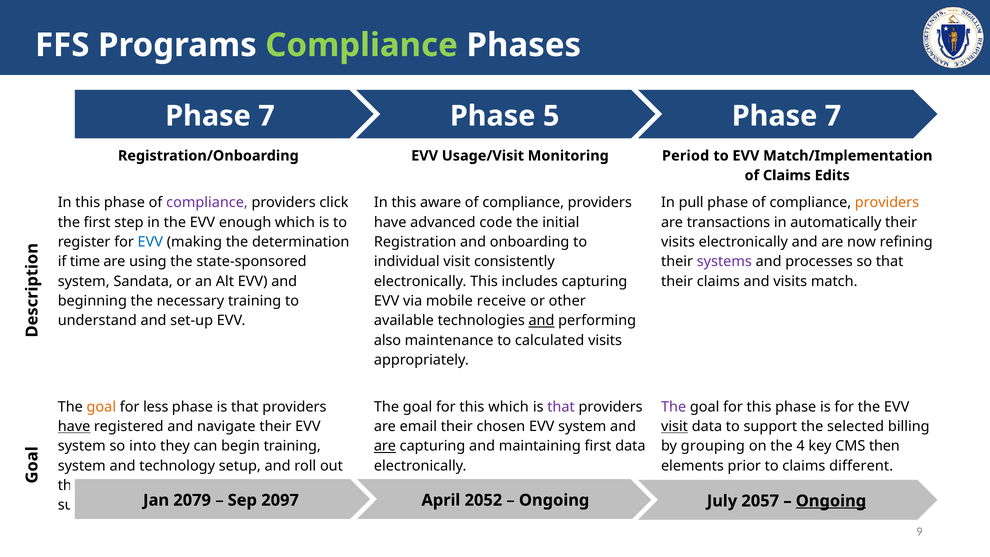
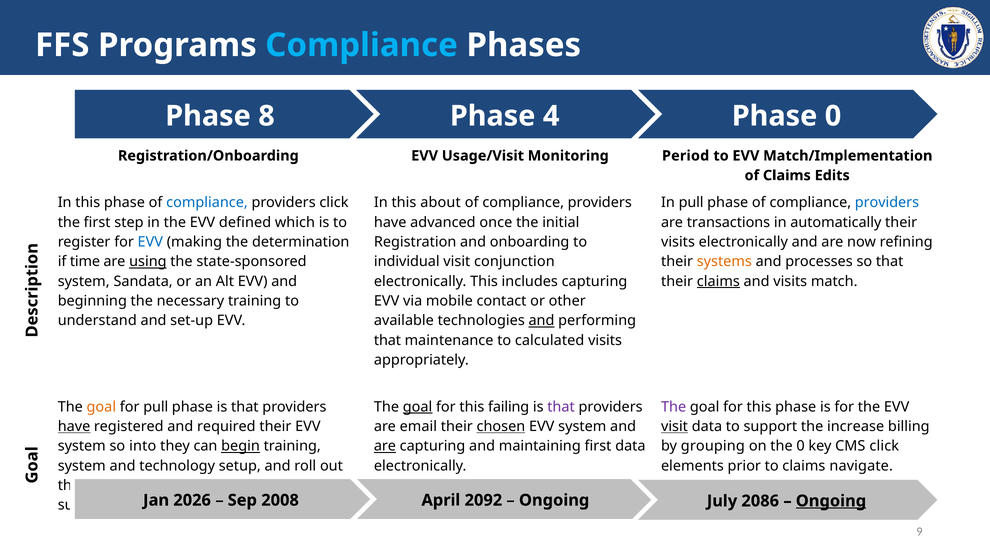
Compliance at (362, 45) colour: light green -> light blue
7 at (267, 116): 7 -> 8
5: 5 -> 4
7 at (833, 116): 7 -> 0
compliance at (207, 203) colour: purple -> blue
aware: aware -> about
providers at (887, 203) colour: orange -> blue
enough: enough -> defined
code: code -> once
using underline: none -> present
consistently: consistently -> conjunction
systems colour: purple -> orange
claims at (718, 281) underline: none -> present
receive: receive -> contact
also at (387, 340): also -> that
for less: less -> pull
goal at (418, 407) underline: none -> present
this which: which -> failing
navigate: navigate -> required
chosen underline: none -> present
selected: selected -> increase
begin underline: none -> present
the 4: 4 -> 0
CMS then: then -> click
different: different -> navigate
2079: 2079 -> 2026
2097: 2097 -> 2008
2052: 2052 -> 2092
2057: 2057 -> 2086
